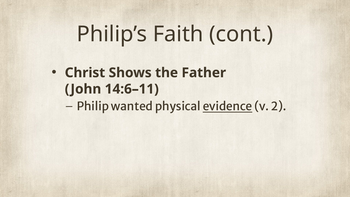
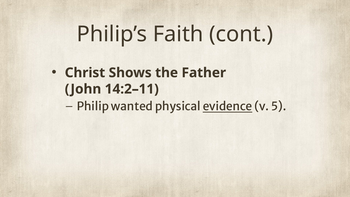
14:6–11: 14:6–11 -> 14:2–11
2: 2 -> 5
